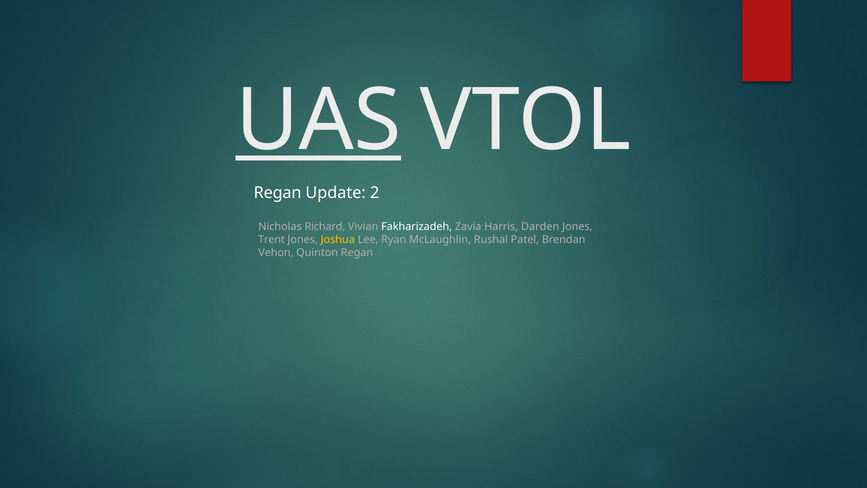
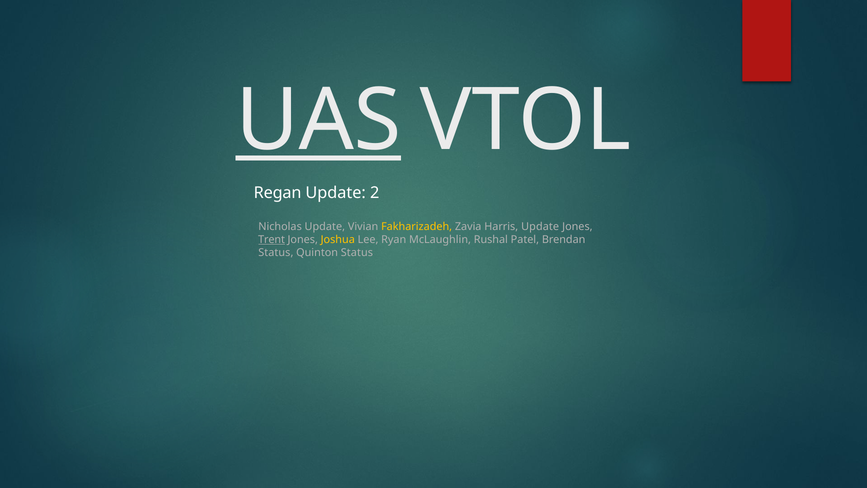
Nicholas Richard: Richard -> Update
Fakharizadeh colour: white -> yellow
Harris Darden: Darden -> Update
Trent underline: none -> present
Vehon at (276, 253): Vehon -> Status
Quinton Regan: Regan -> Status
